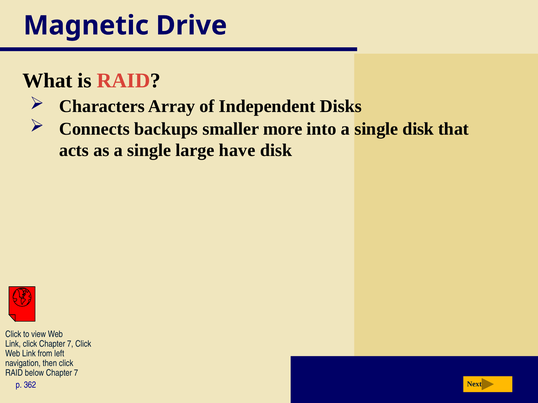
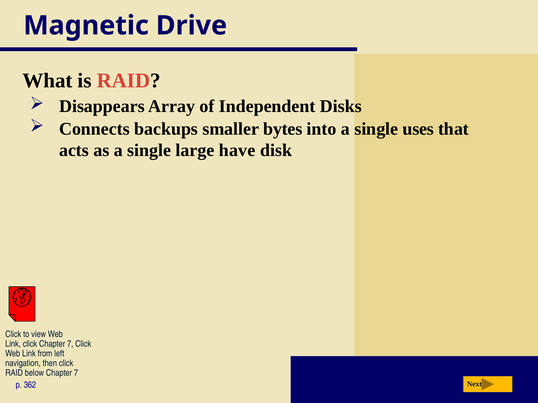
Characters: Characters -> Disappears
more: more -> bytes
single disk: disk -> uses
